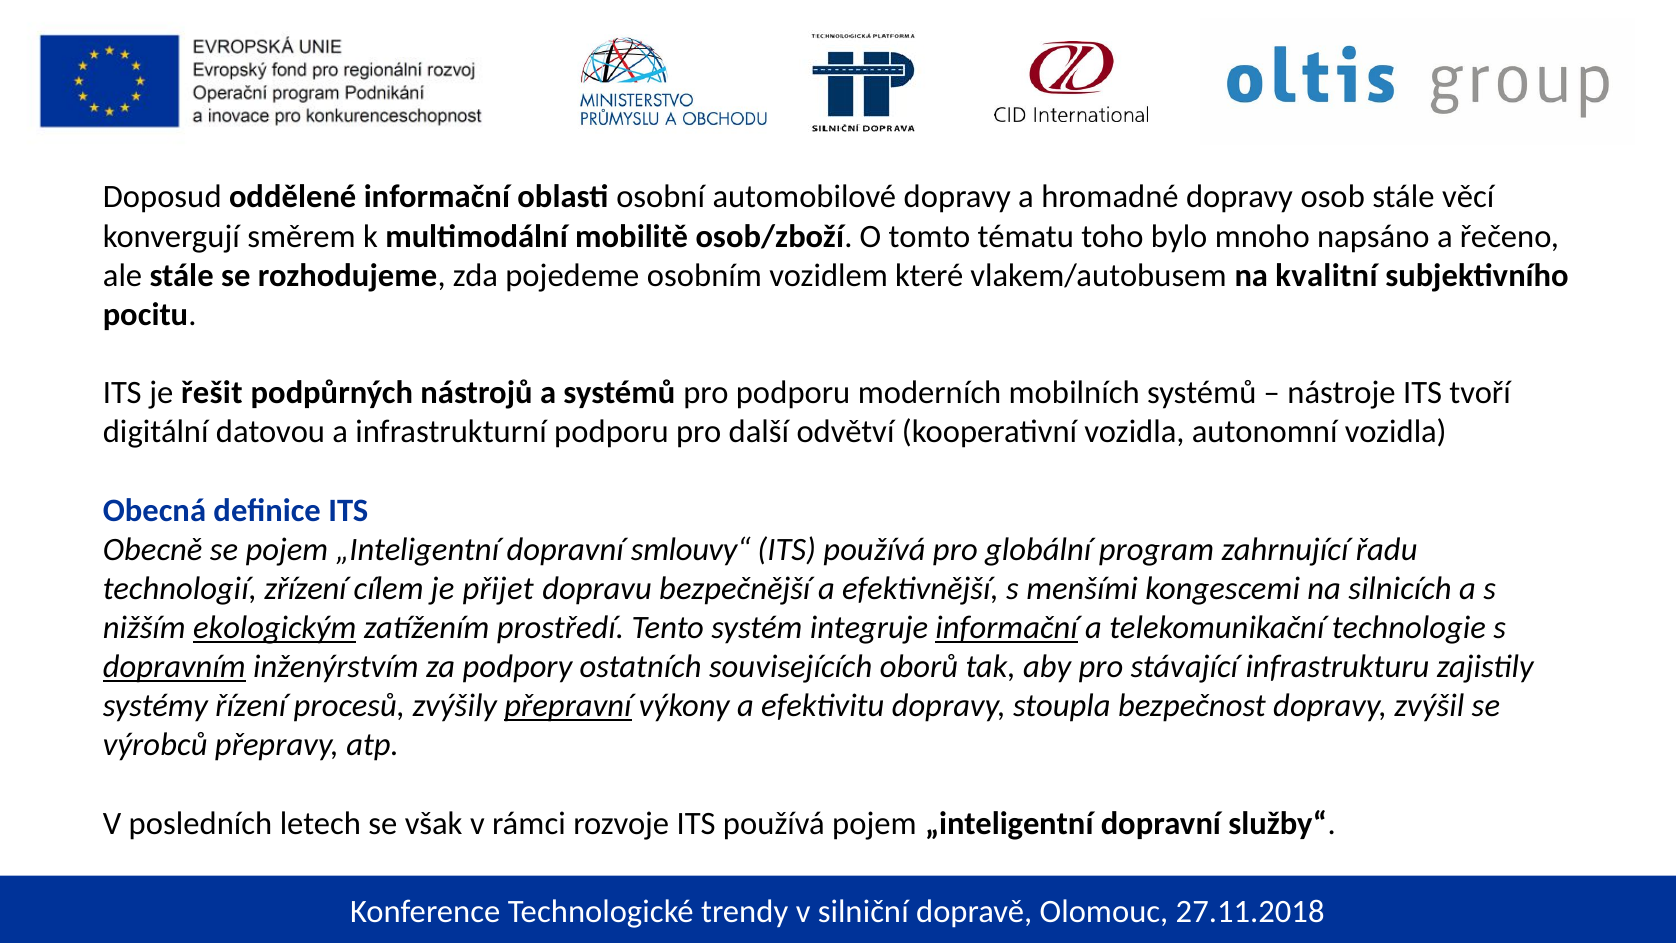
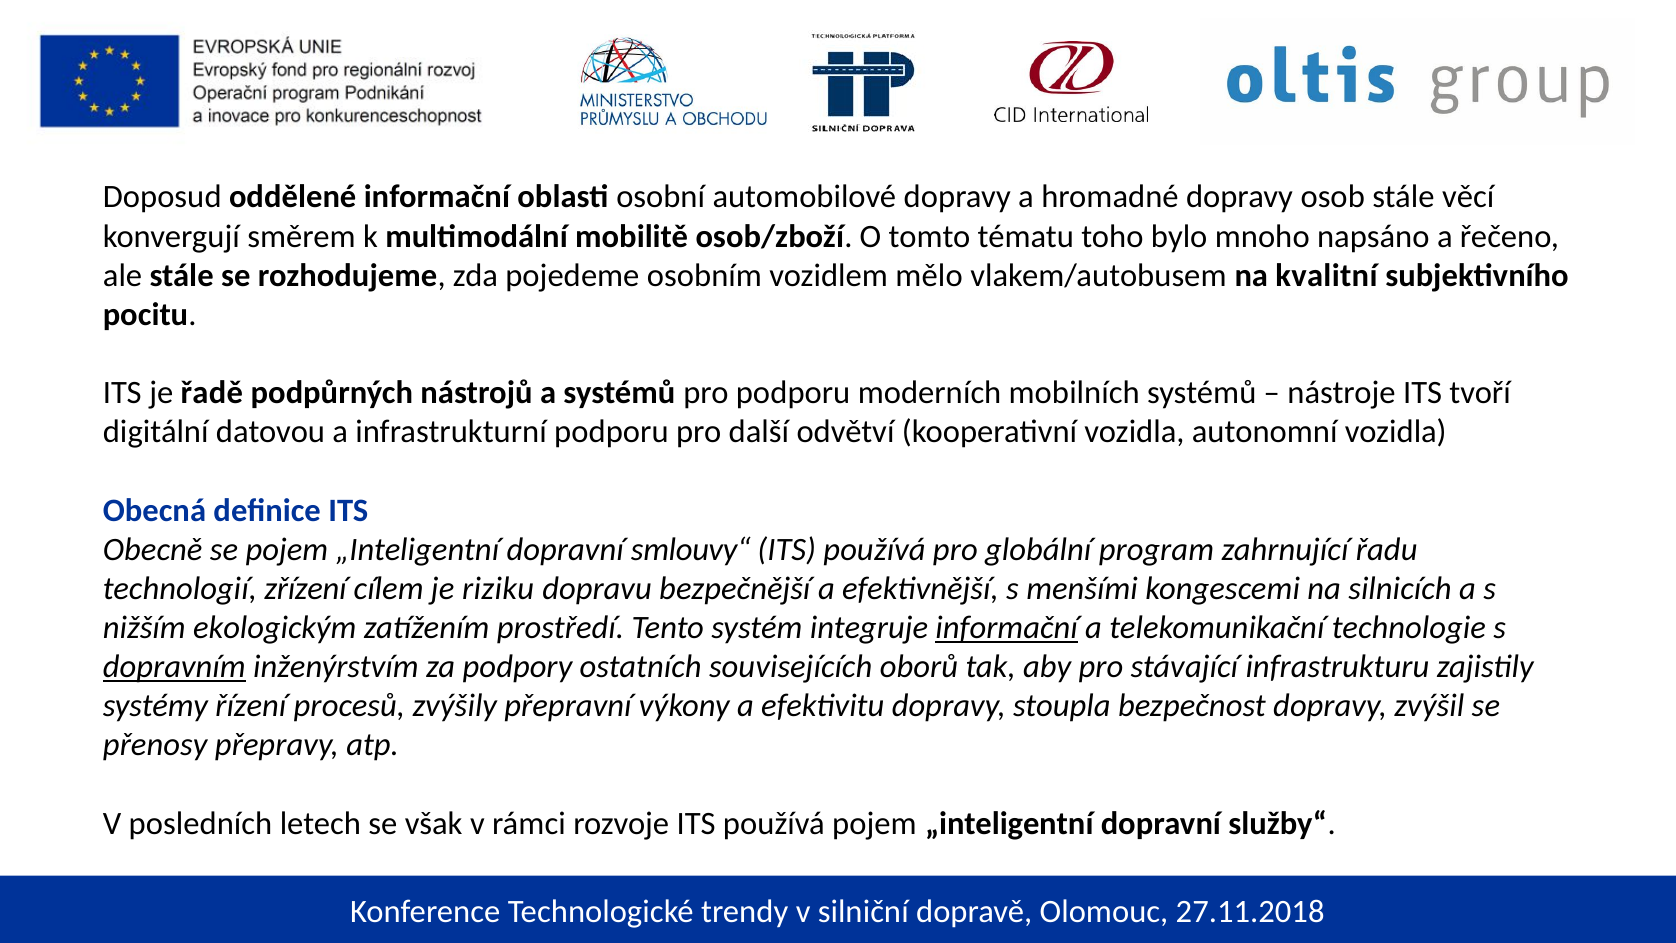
které: které -> mělo
řešit: řešit -> řadě
přijet: přijet -> riziku
ekologickým underline: present -> none
přepravní underline: present -> none
výrobců: výrobců -> přenosy
